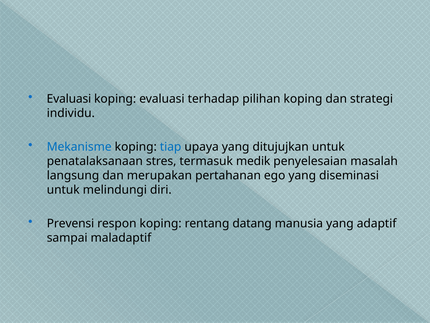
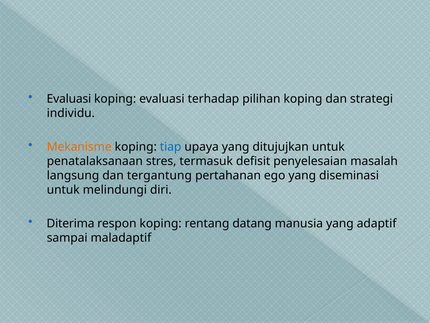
Mekanisme colour: blue -> orange
medik: medik -> defisit
merupakan: merupakan -> tergantung
Prevensi: Prevensi -> Diterima
